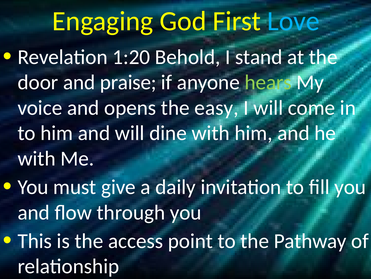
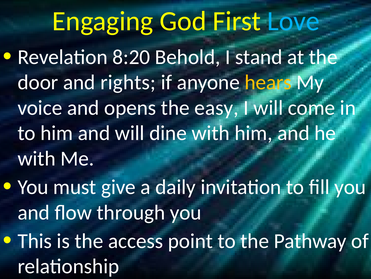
1:20: 1:20 -> 8:20
praise: praise -> rights
hears colour: light green -> yellow
